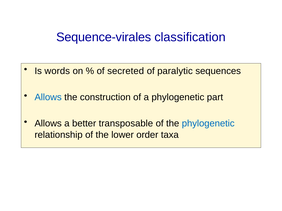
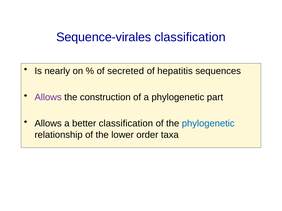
words: words -> nearly
paralytic: paralytic -> hepatitis
Allows at (48, 97) colour: blue -> purple
better transposable: transposable -> classification
